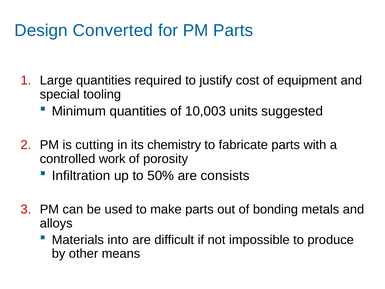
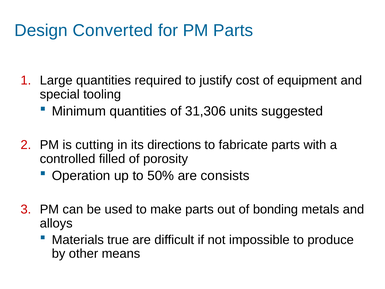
10,003: 10,003 -> 31,306
chemistry: chemistry -> directions
work: work -> filled
Infiltration: Infiltration -> Operation
into: into -> true
